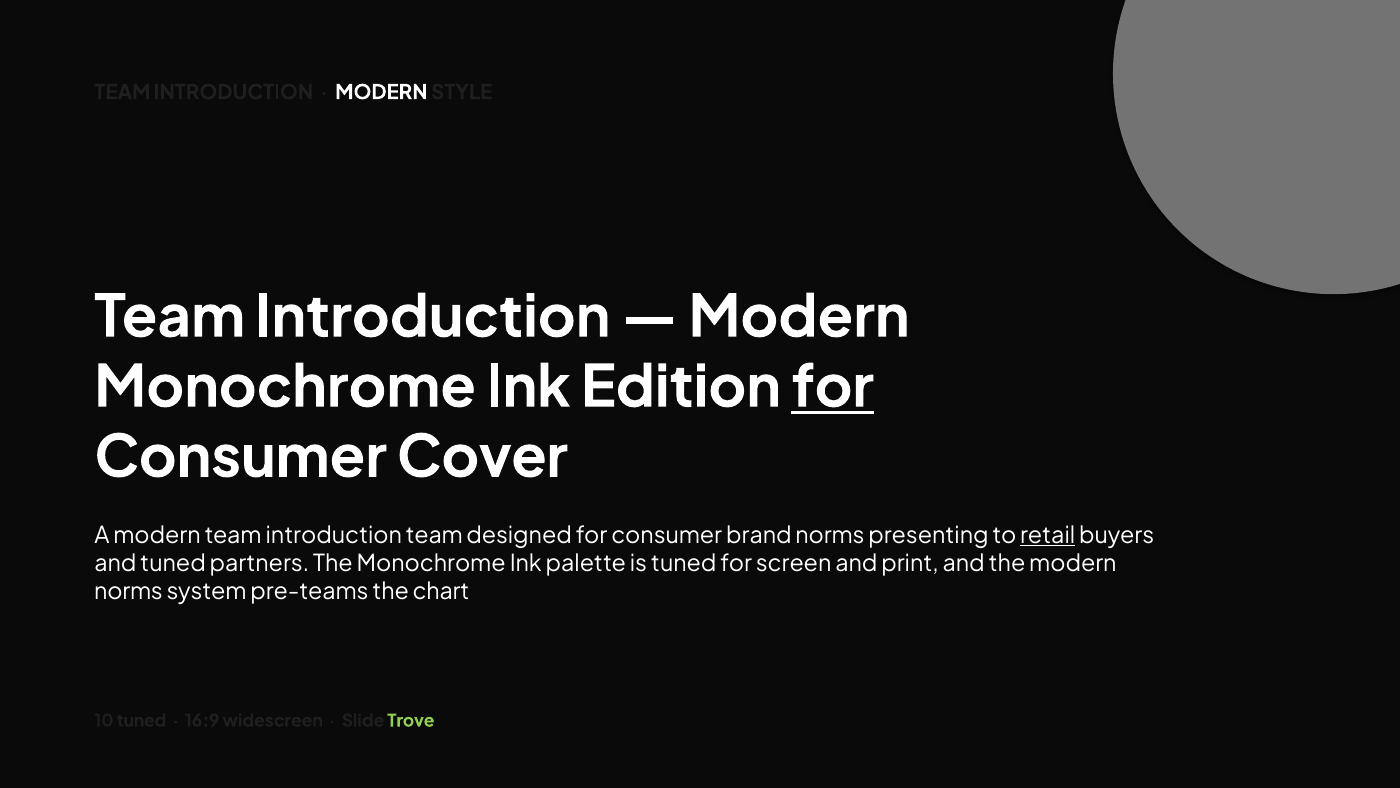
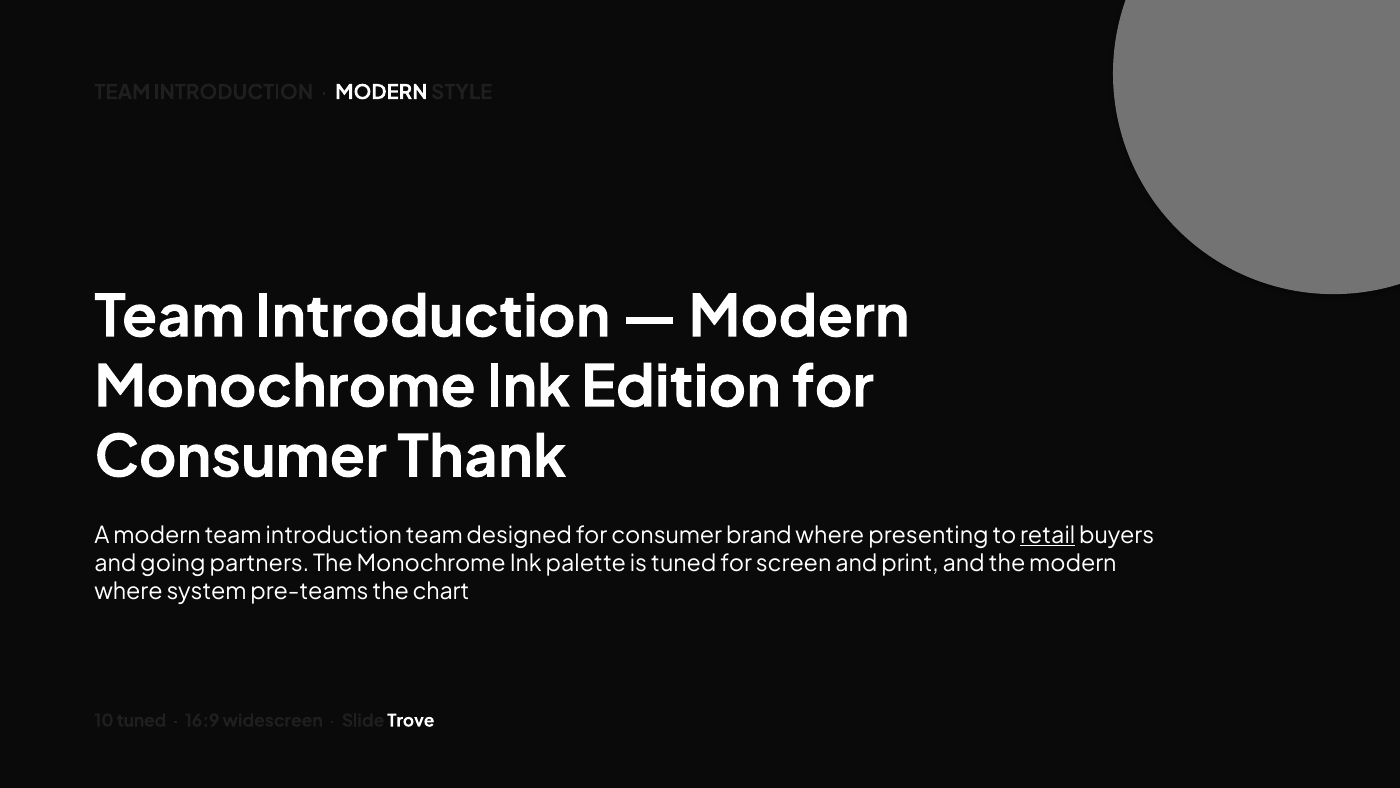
for at (833, 387) underline: present -> none
Cover: Cover -> Thank
brand norms: norms -> where
and tuned: tuned -> going
norms at (129, 591): norms -> where
Trove colour: light green -> white
